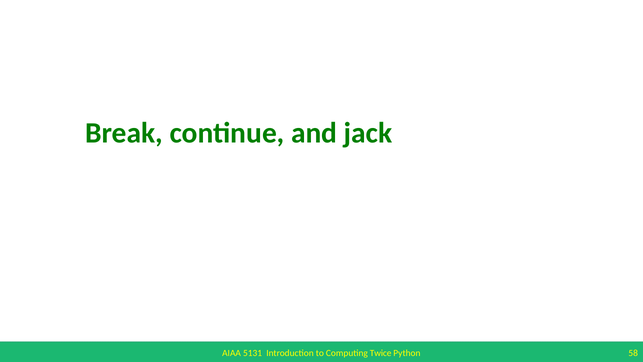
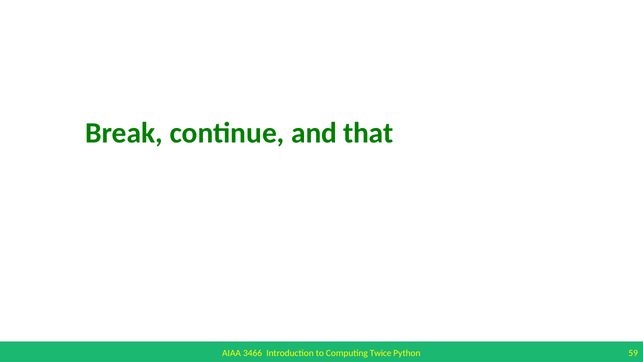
jack: jack -> that
5131: 5131 -> 3466
58: 58 -> 59
